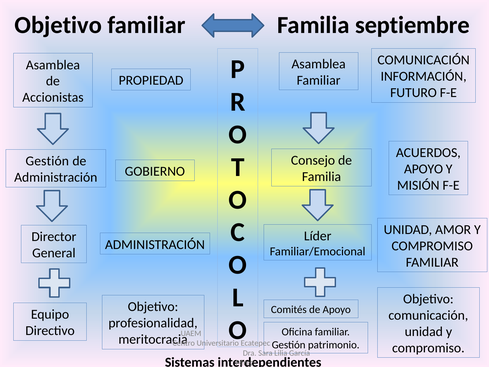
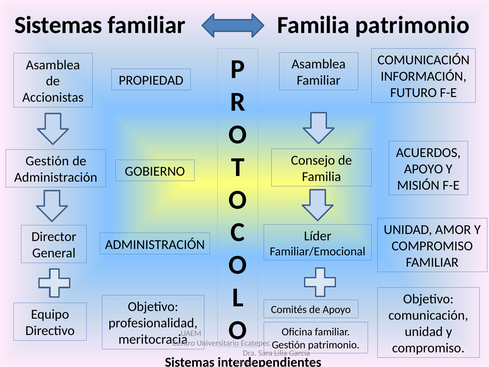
Familia septiembre: septiembre -> patrimonio
Objetivo at (58, 25): Objetivo -> Sistemas
